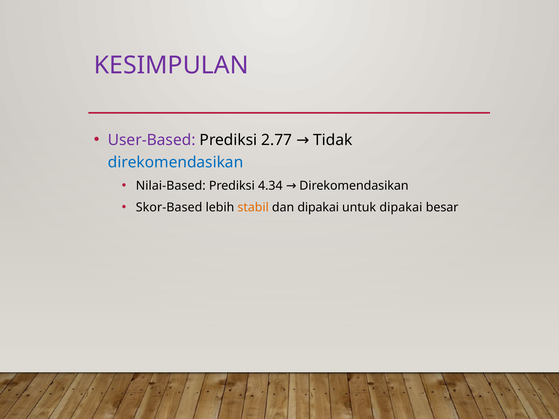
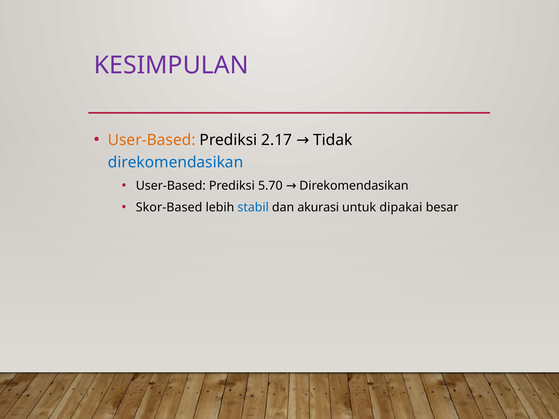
User-Based at (152, 140) colour: purple -> orange
2.77: 2.77 -> 2.17
Nilai-Based at (171, 186): Nilai-Based -> User-Based
4.34: 4.34 -> 5.70
stabil colour: orange -> blue
dan dipakai: dipakai -> akurasi
